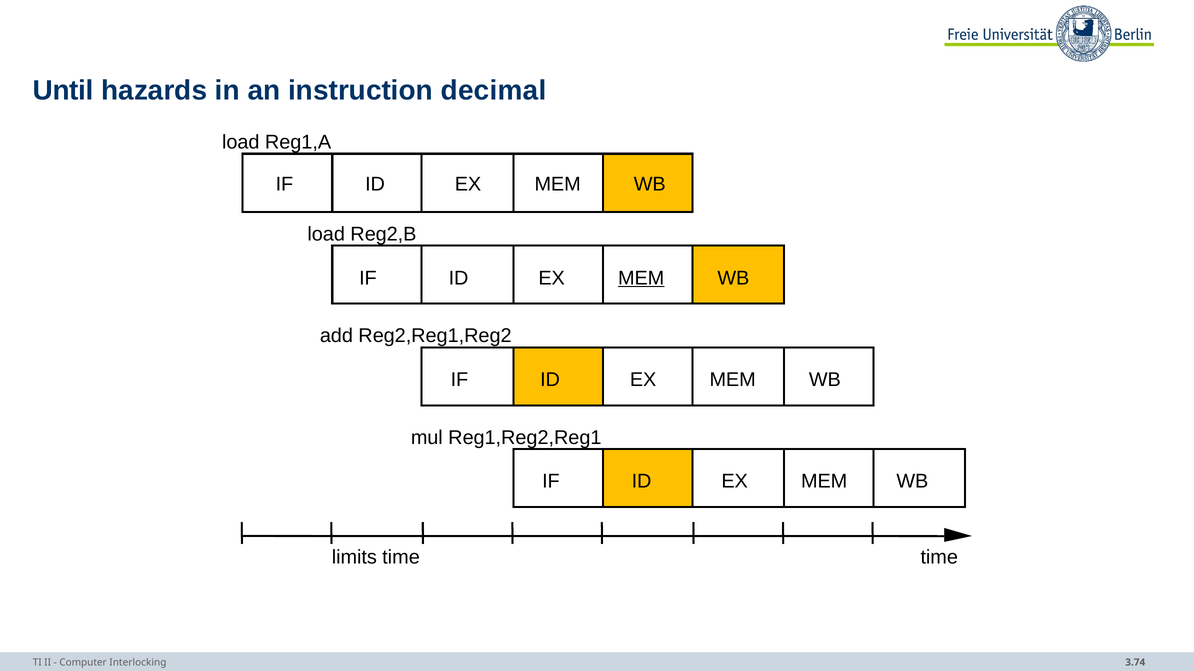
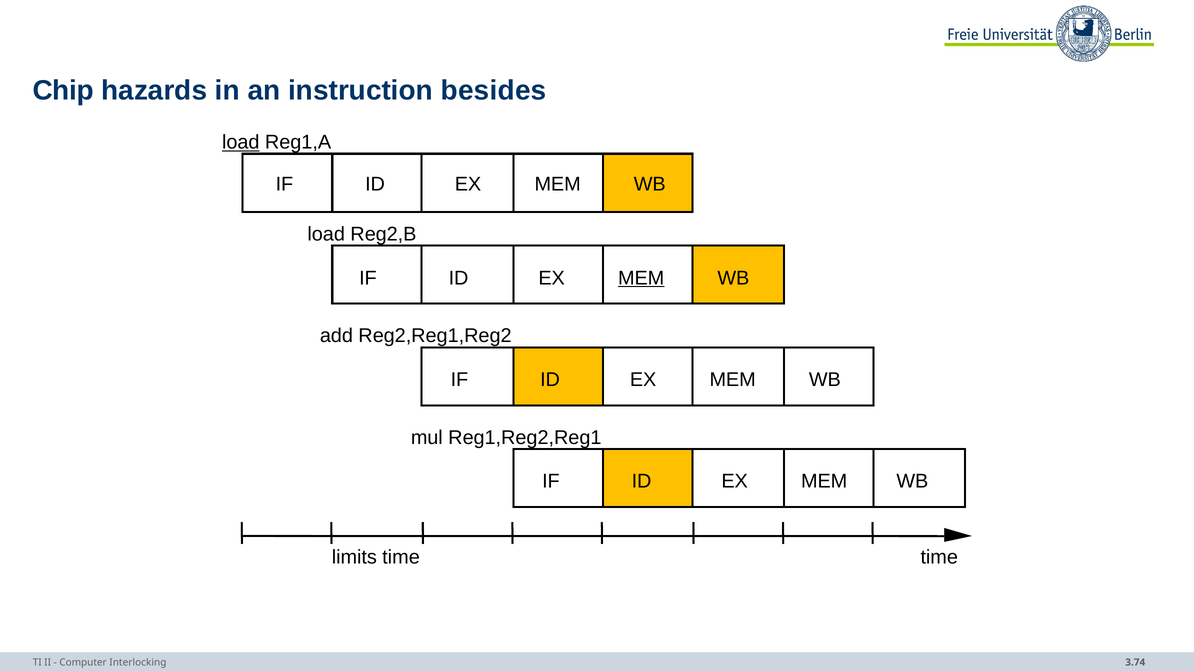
Until: Until -> Chip
decimal: decimal -> besides
load at (241, 142) underline: none -> present
